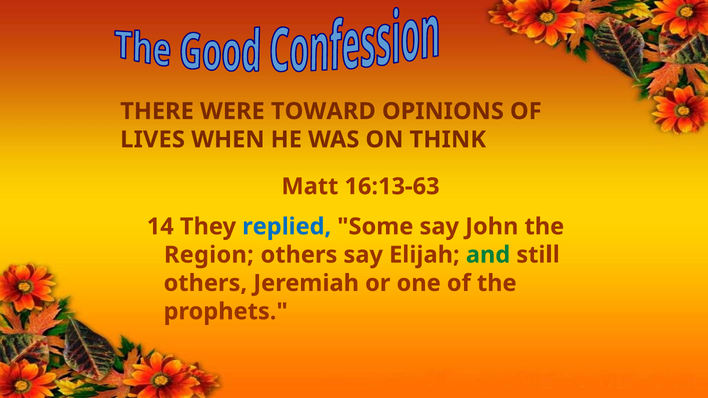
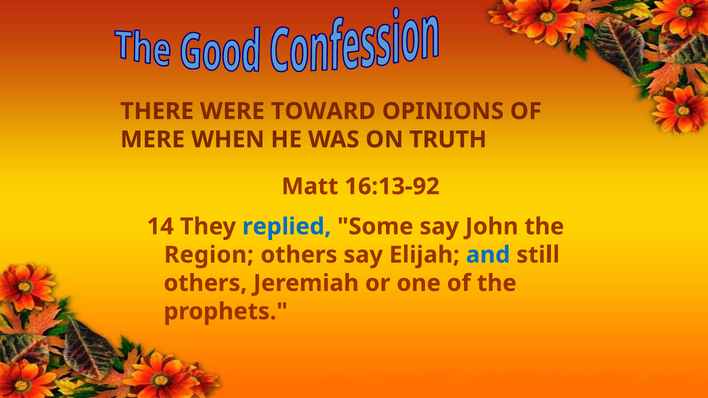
LIVES: LIVES -> MERE
THINK: THINK -> TRUTH
16:13-63: 16:13-63 -> 16:13-92
and colour: green -> blue
